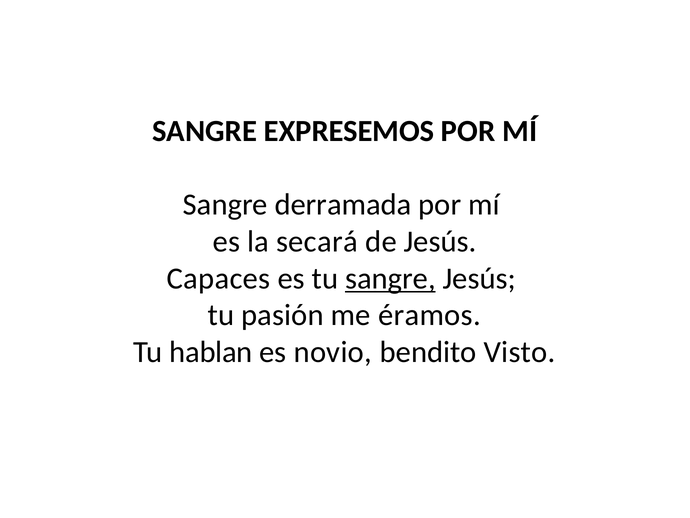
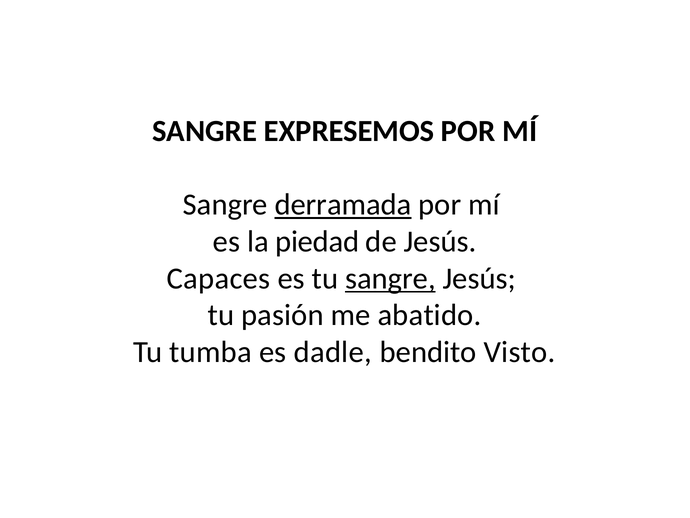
derramada underline: none -> present
secará: secará -> piedad
éramos: éramos -> abatido
hablan: hablan -> tumba
novio: novio -> dadle
